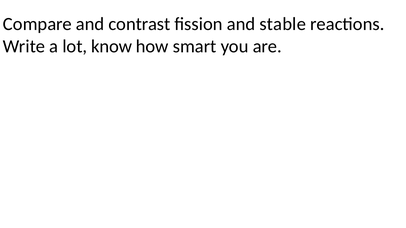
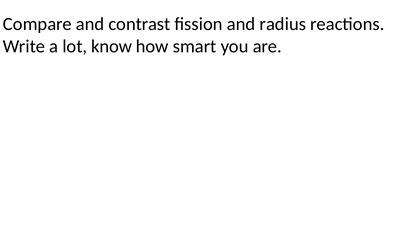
stable: stable -> radius
